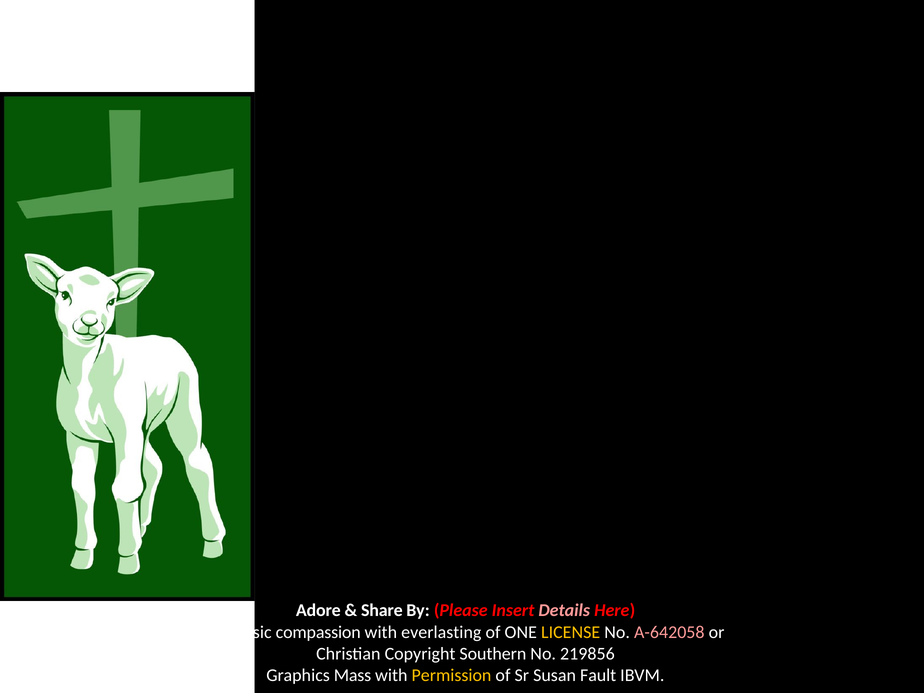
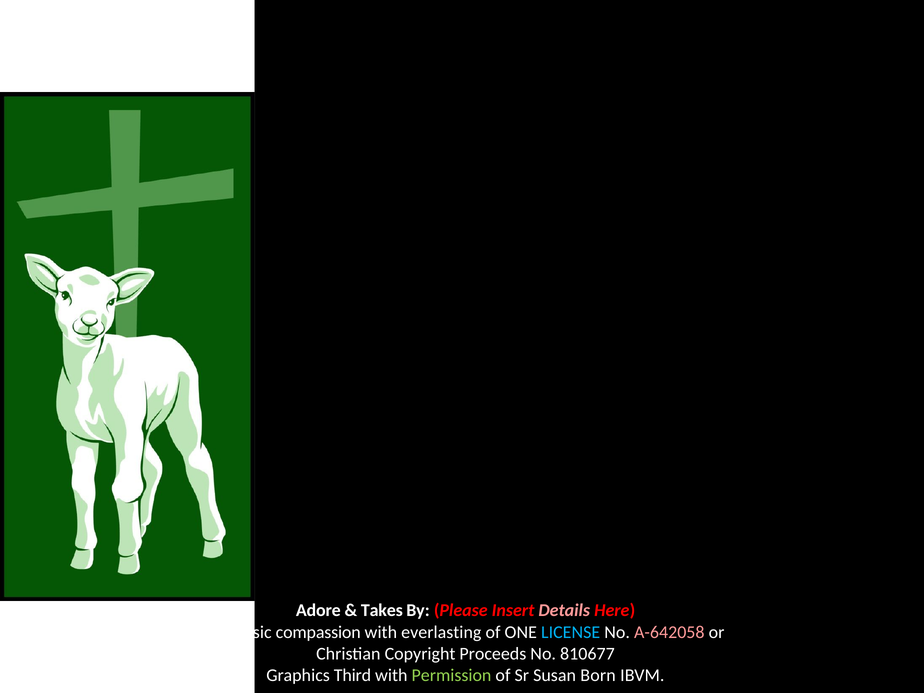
Share: Share -> Takes
LICENSE colour: yellow -> light blue
Southern: Southern -> Proceeds
219856: 219856 -> 810677
Mass: Mass -> Third
Permission colour: yellow -> light green
Fault: Fault -> Born
